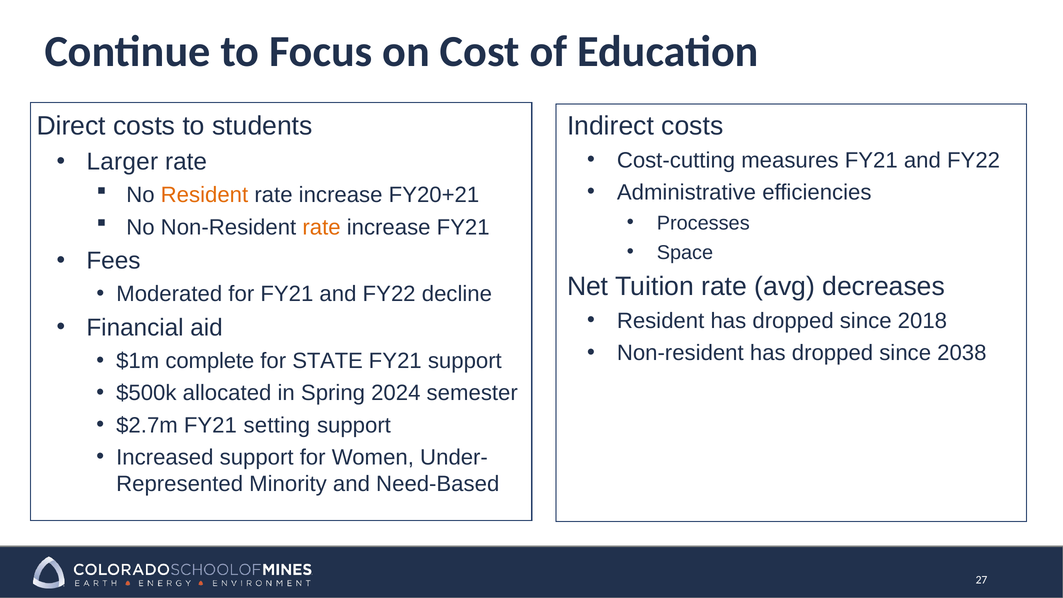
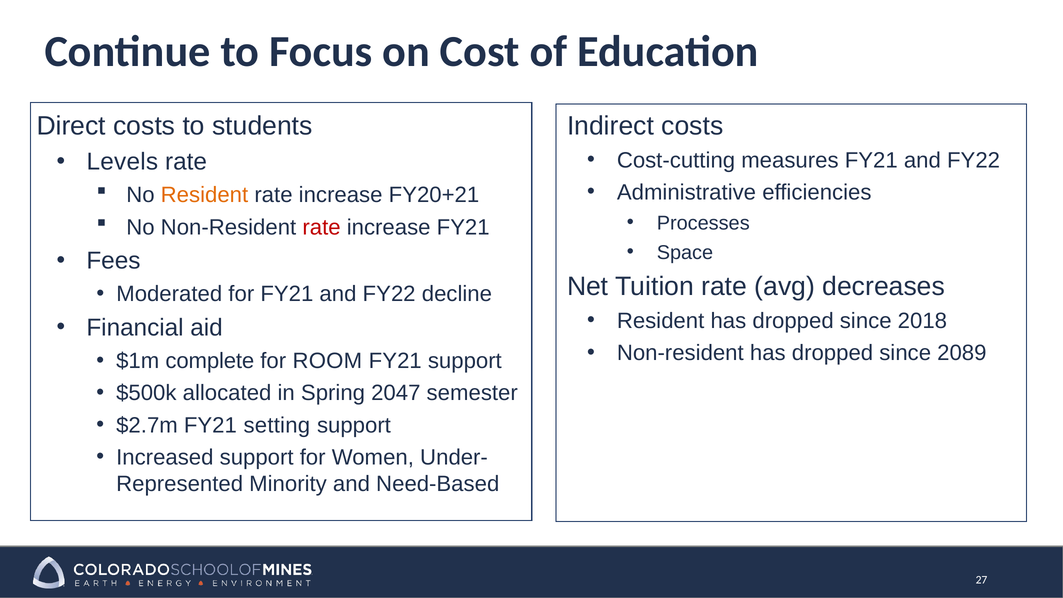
Larger: Larger -> Levels
rate at (322, 227) colour: orange -> red
2038: 2038 -> 2089
STATE: STATE -> ROOM
2024: 2024 -> 2047
